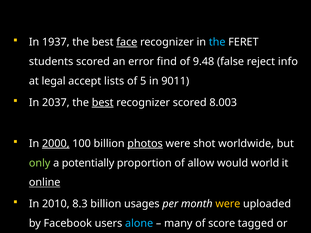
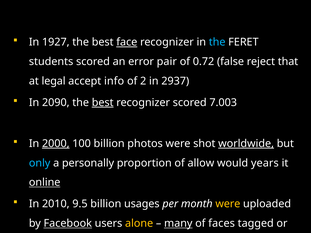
1937: 1937 -> 1927
find: find -> pair
9.48: 9.48 -> 0.72
info: info -> that
lists: lists -> info
5: 5 -> 2
9011: 9011 -> 2937
2037: 2037 -> 2090
8.003: 8.003 -> 7.003
photos underline: present -> none
worldwide underline: none -> present
only colour: light green -> light blue
potentially: potentially -> personally
world: world -> years
8.3: 8.3 -> 9.5
Facebook underline: none -> present
alone colour: light blue -> yellow
many underline: none -> present
score: score -> faces
